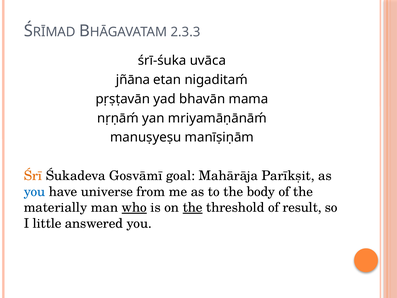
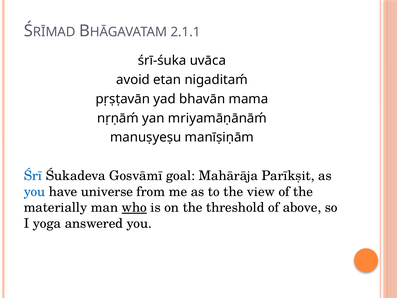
2.3.3: 2.3.3 -> 2.1.1
jñāna: jñāna -> avoid
Śrī colour: orange -> blue
body: body -> view
the at (193, 207) underline: present -> none
result: result -> above
little: little -> yoga
